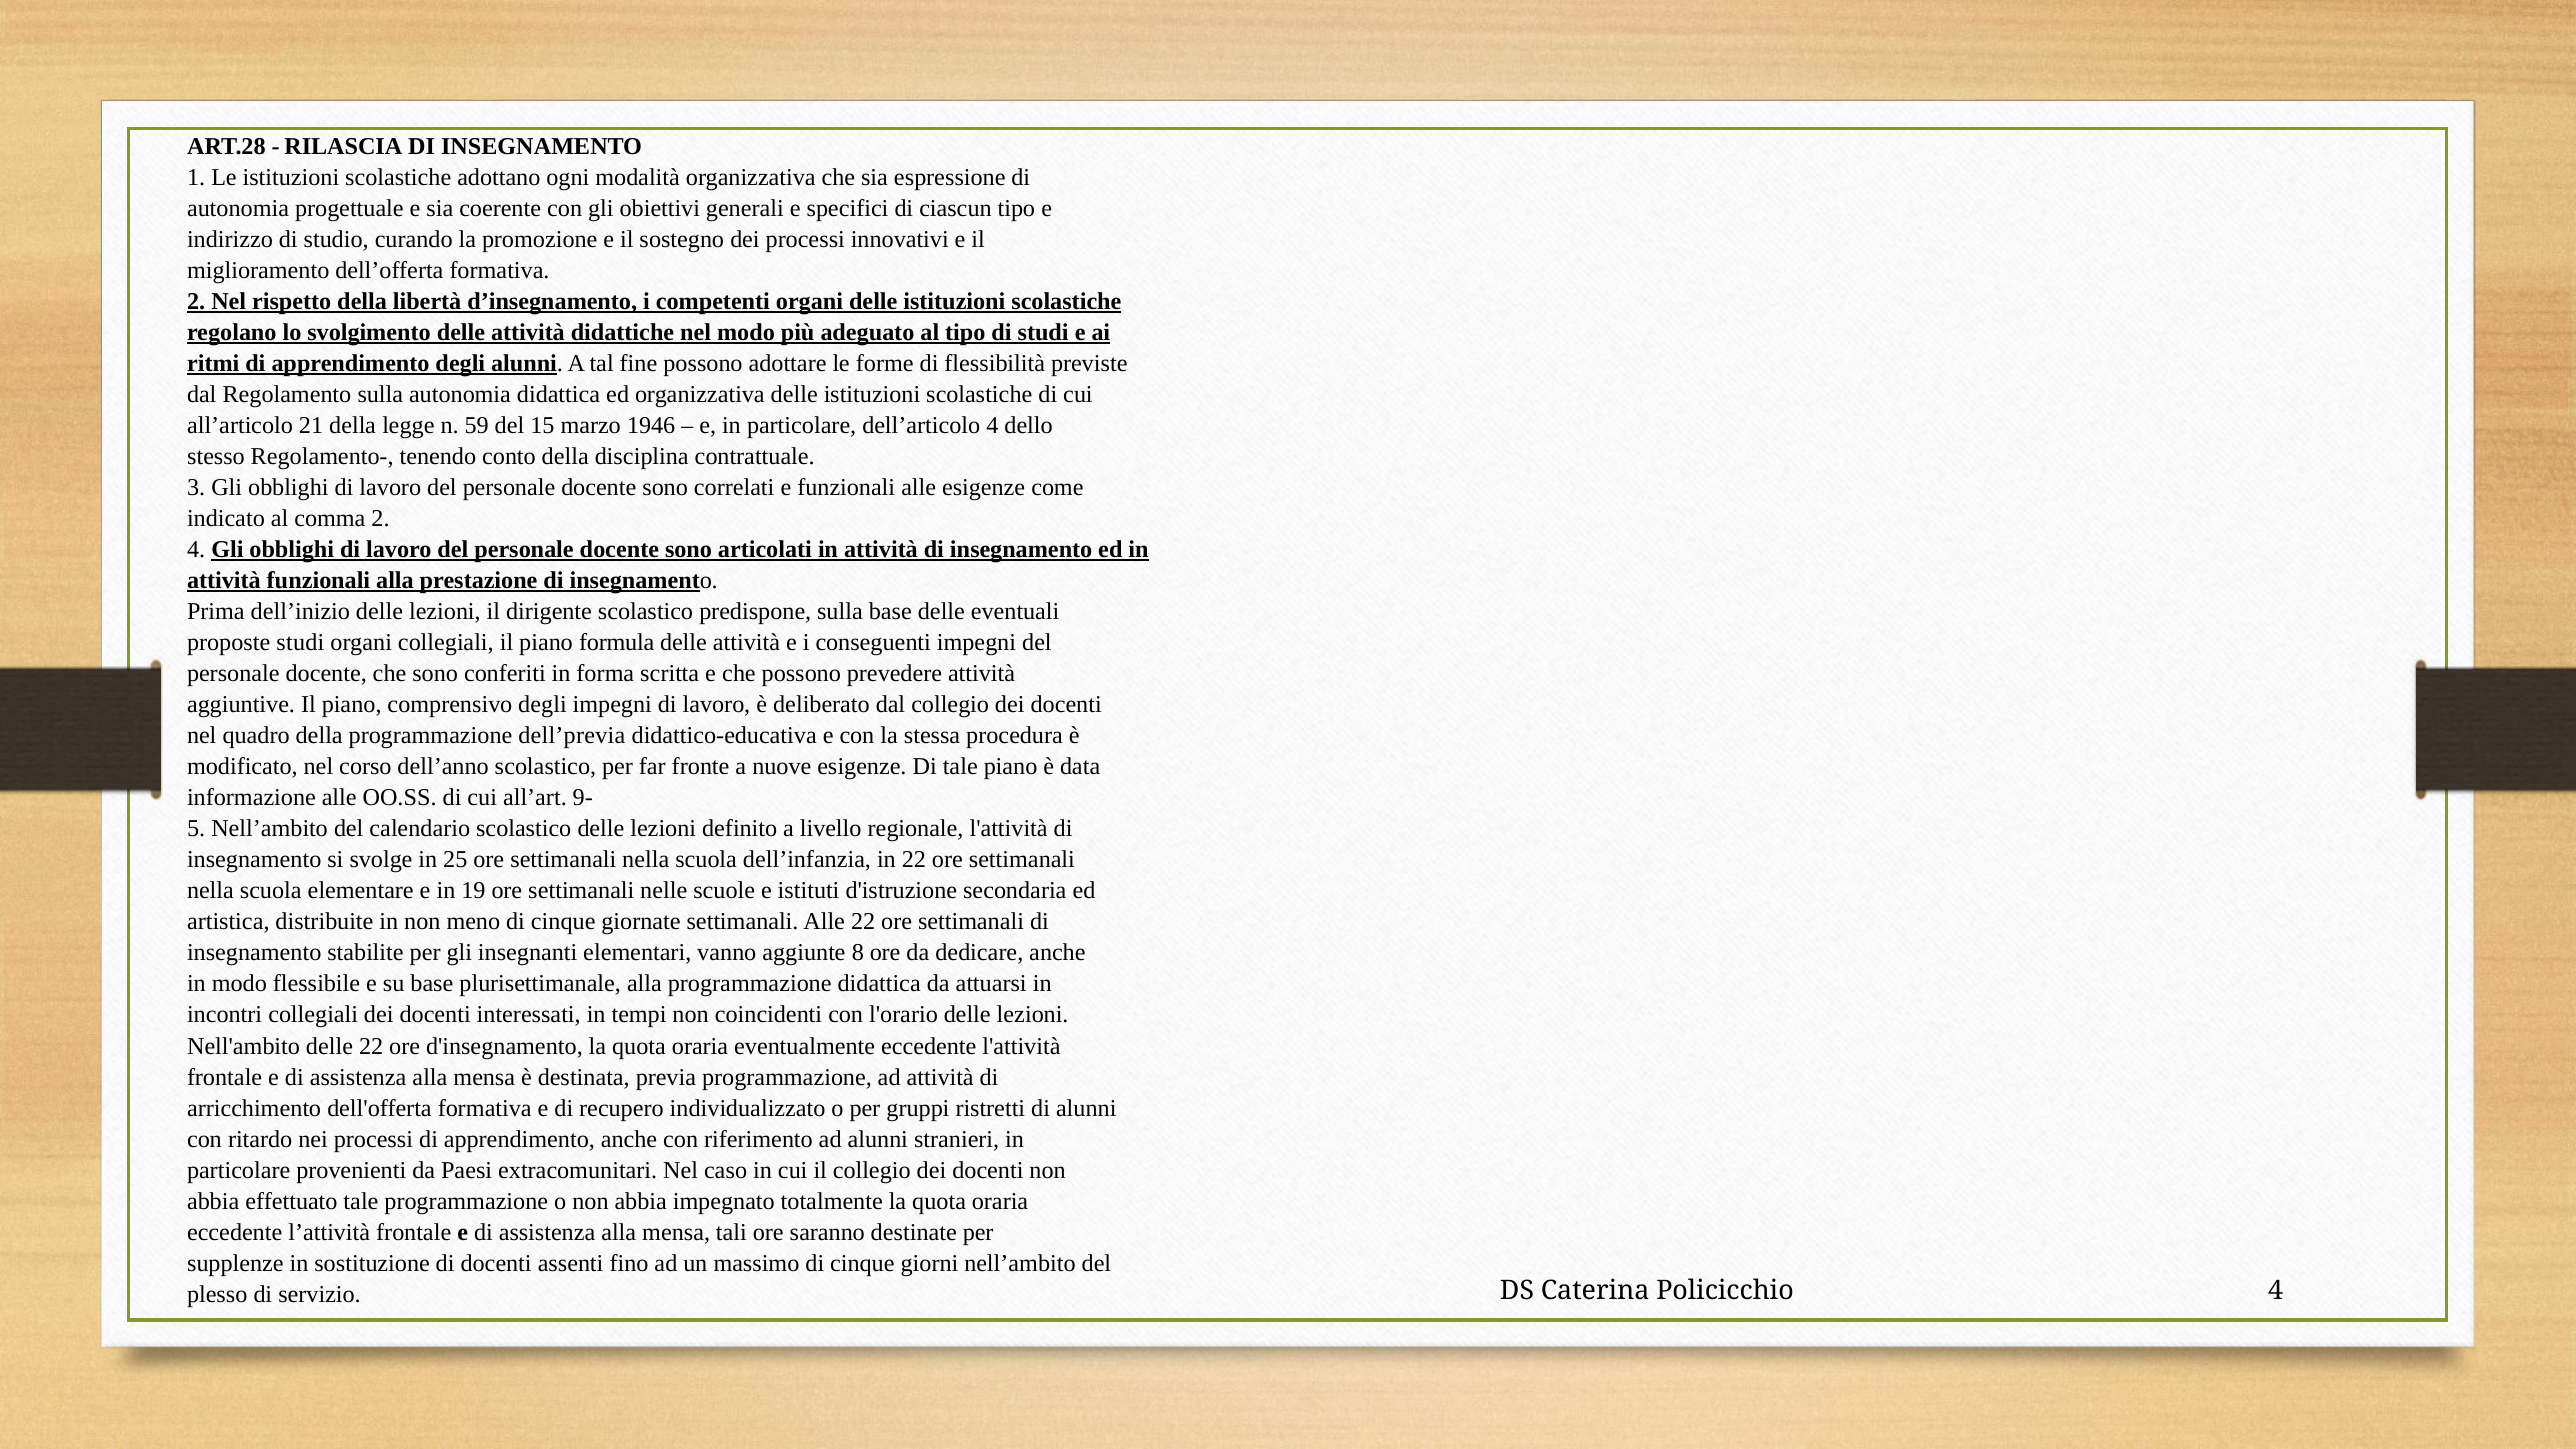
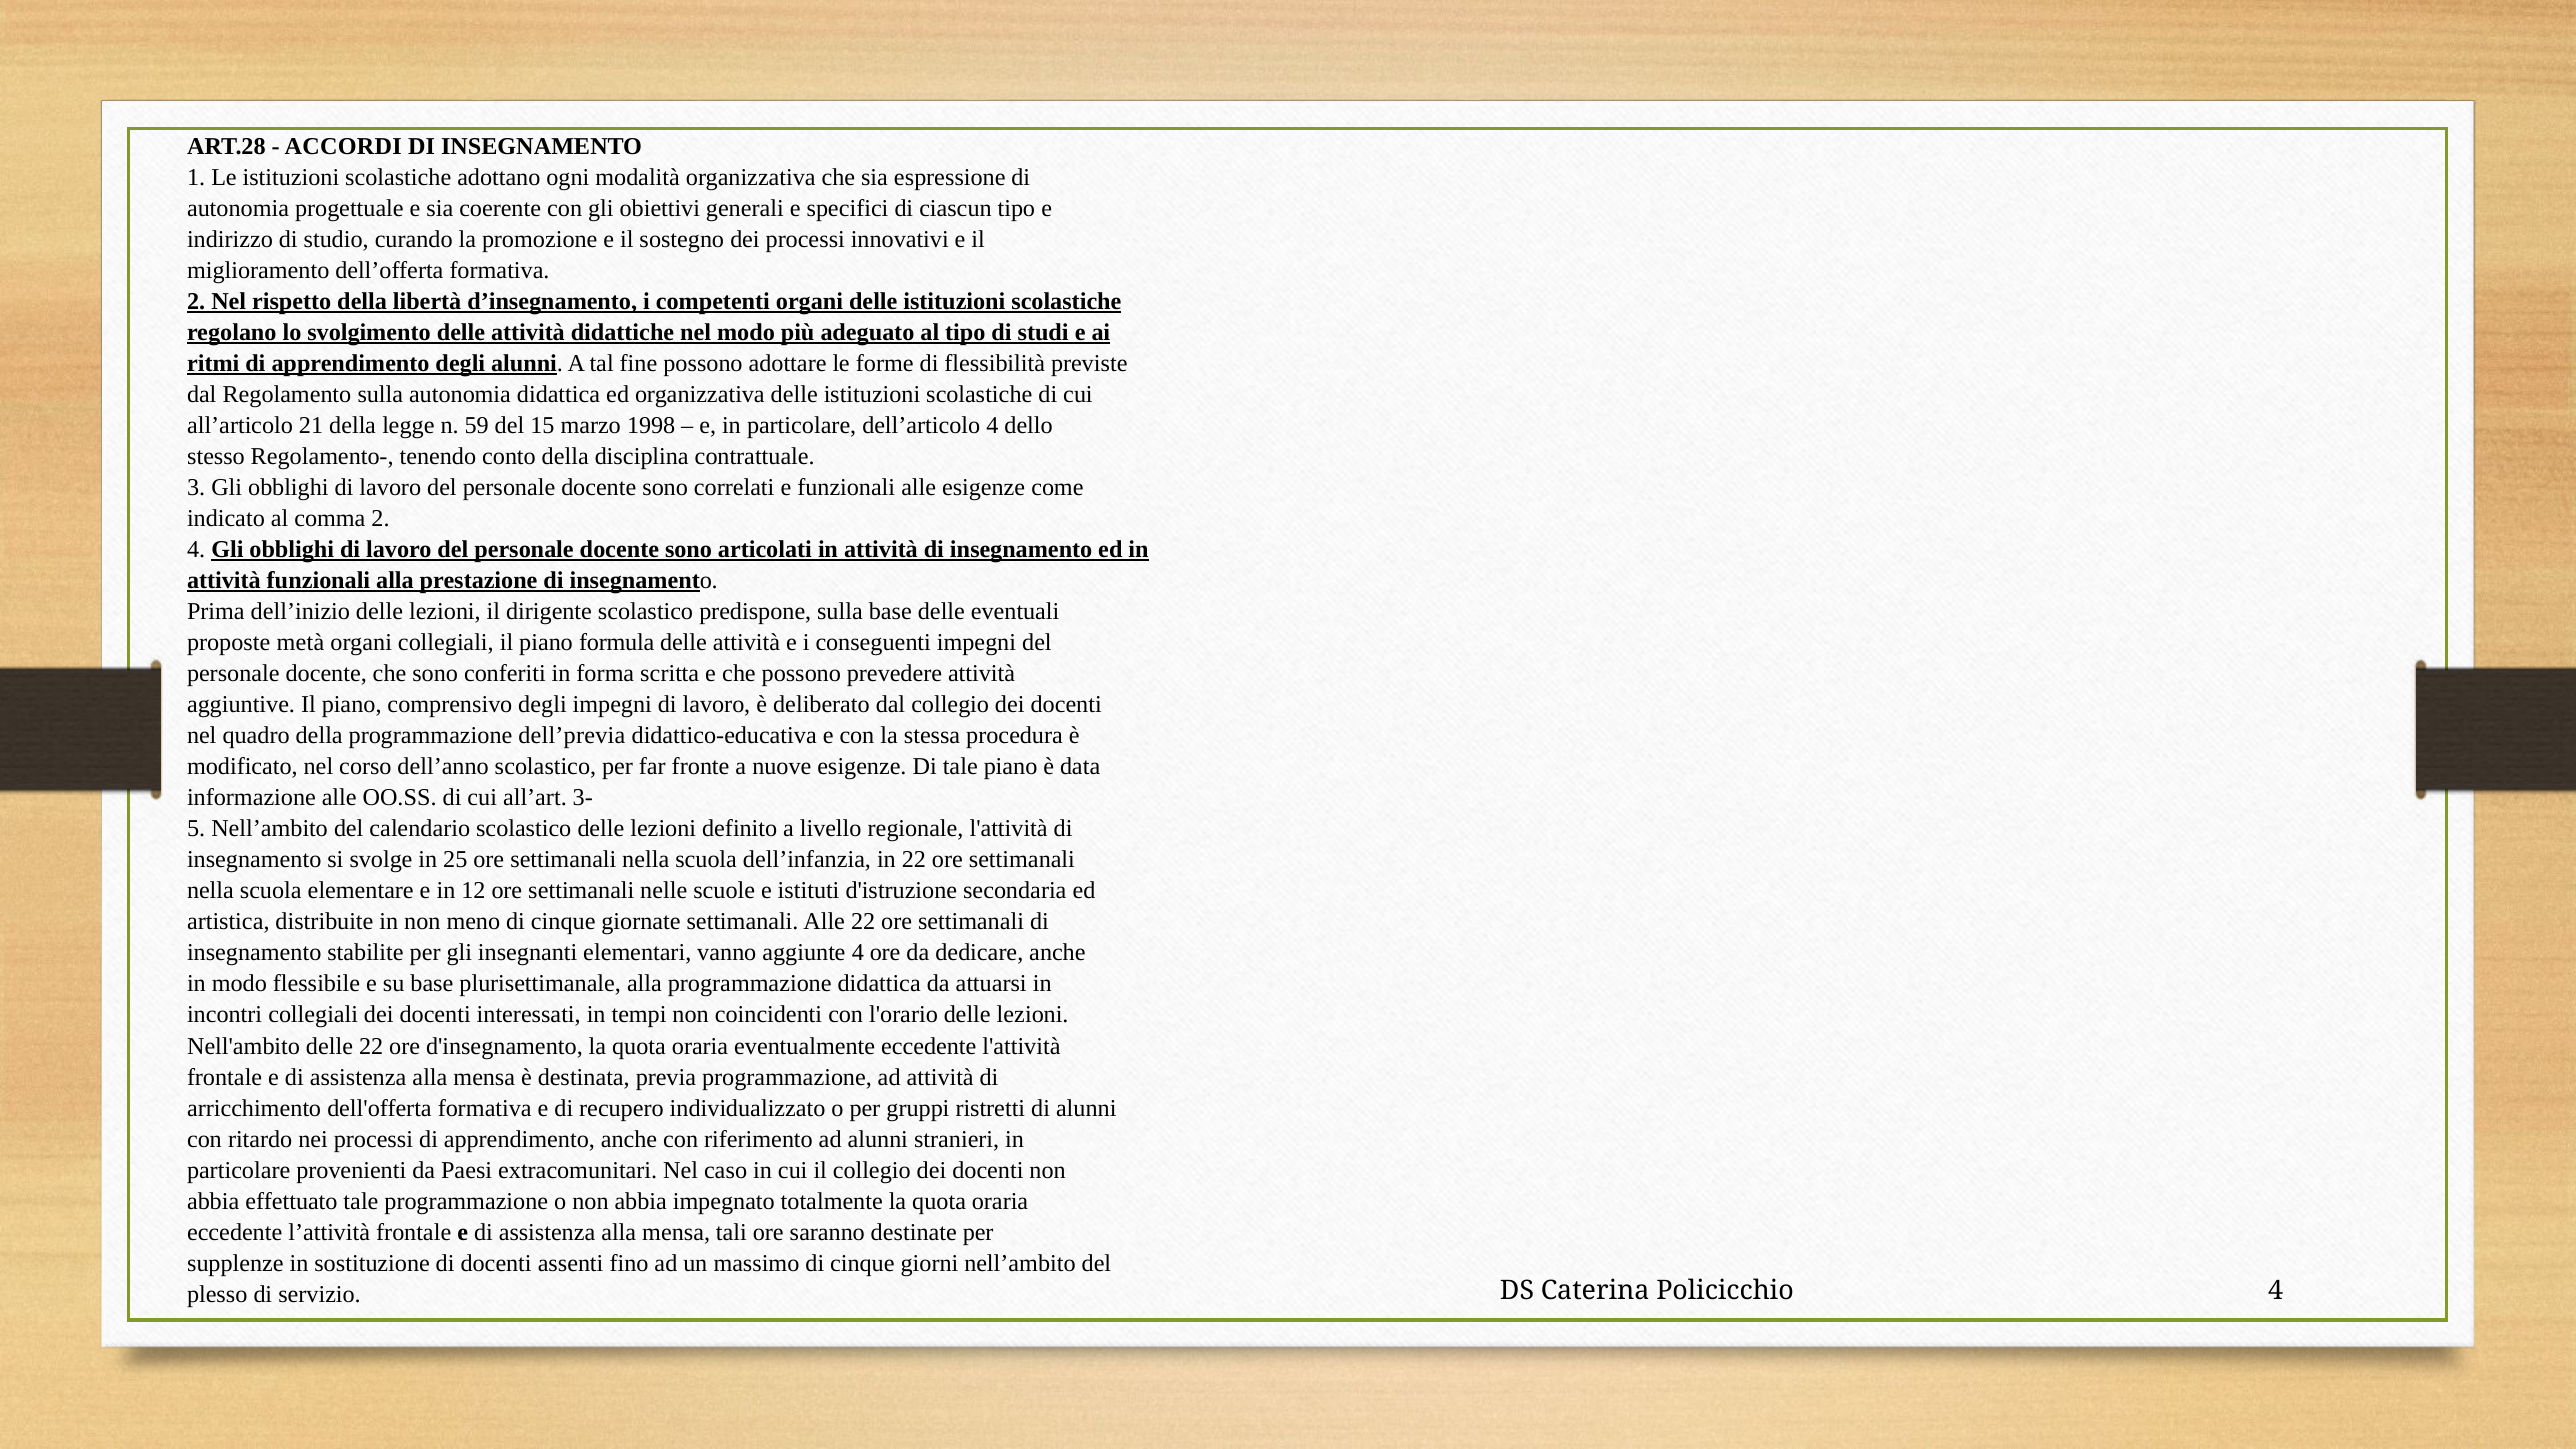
RILASCIA: RILASCIA -> ACCORDI
1946: 1946 -> 1998
proposte studi: studi -> metà
9-: 9- -> 3-
19: 19 -> 12
aggiunte 8: 8 -> 4
